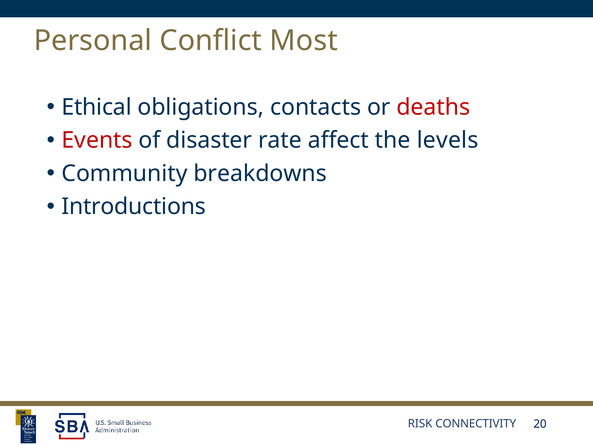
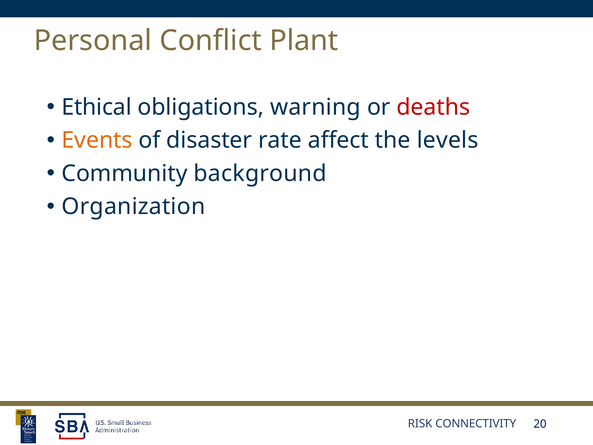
Most: Most -> Plant
contacts: contacts -> warning
Events colour: red -> orange
breakdowns: breakdowns -> background
Introductions: Introductions -> Organization
